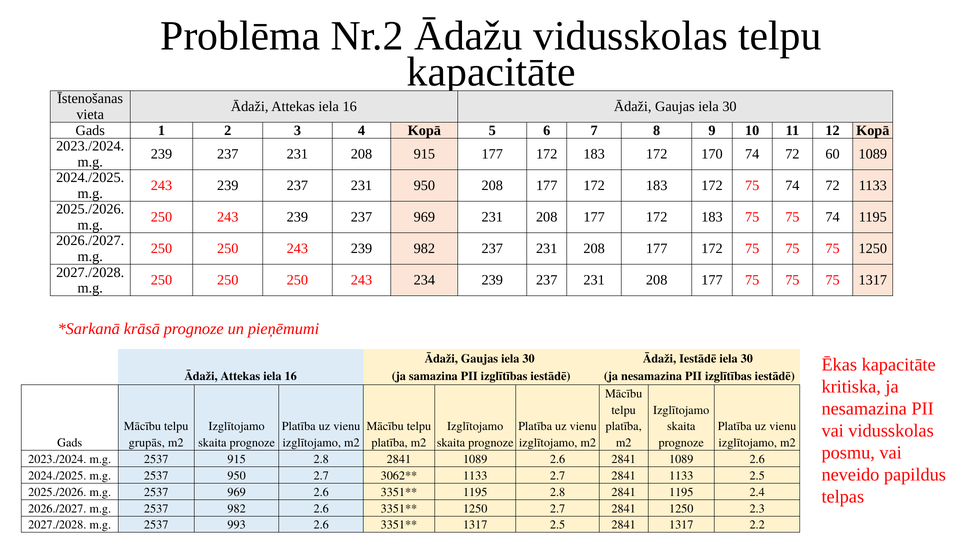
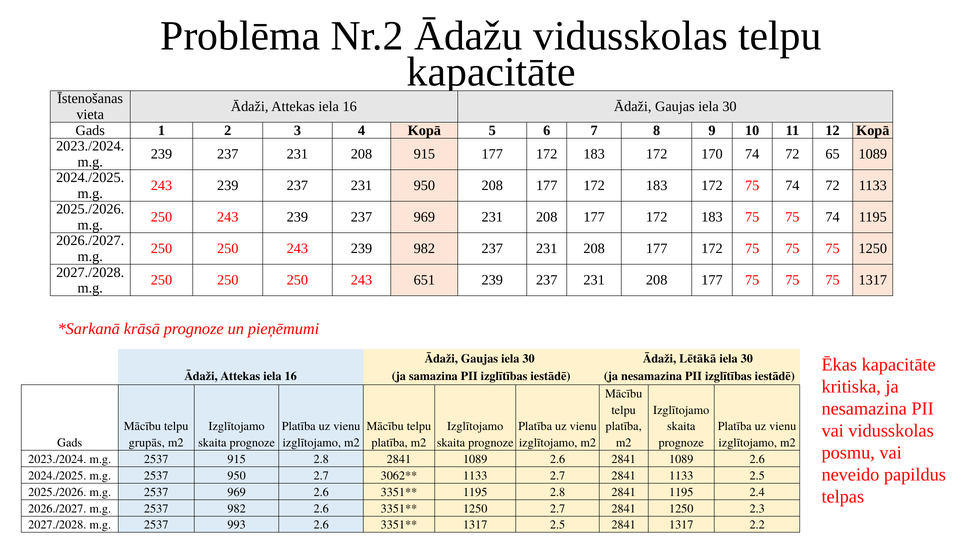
60: 60 -> 65
234: 234 -> 651
Ādaži Iestādē: Iestādē -> Lētākā
